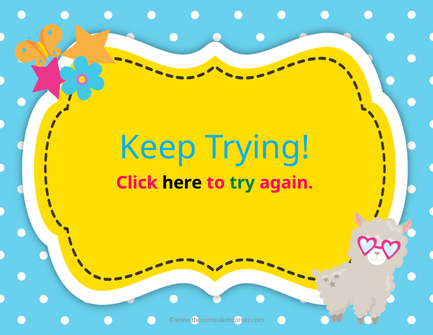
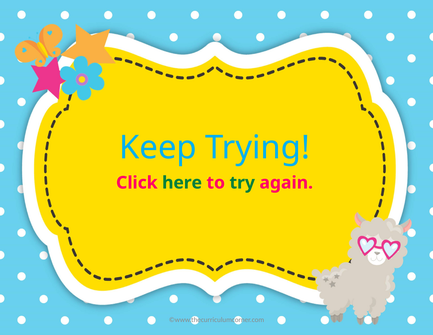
here colour: black -> green
